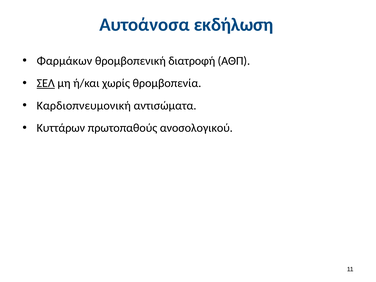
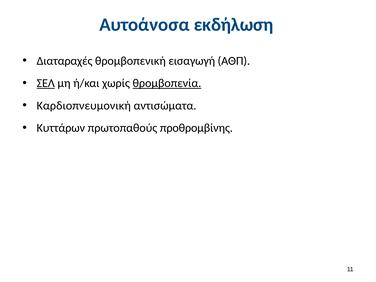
Φαρμάκων: Φαρμάκων -> Διαταραχές
διατροφή: διατροφή -> εισαγωγή
θρομβοπενία underline: none -> present
ανοσολογικού: ανοσολογικού -> προθρομβίνης
